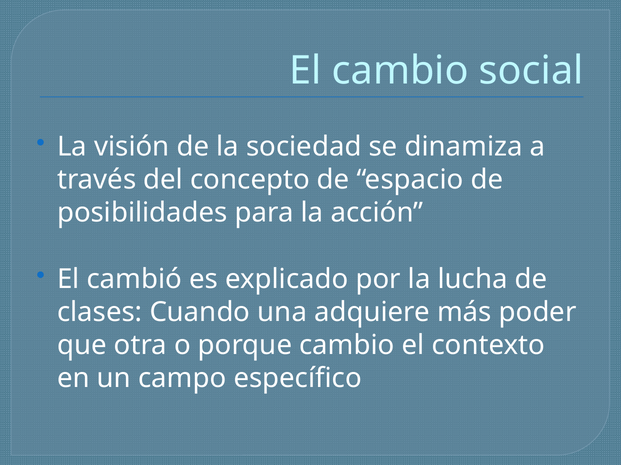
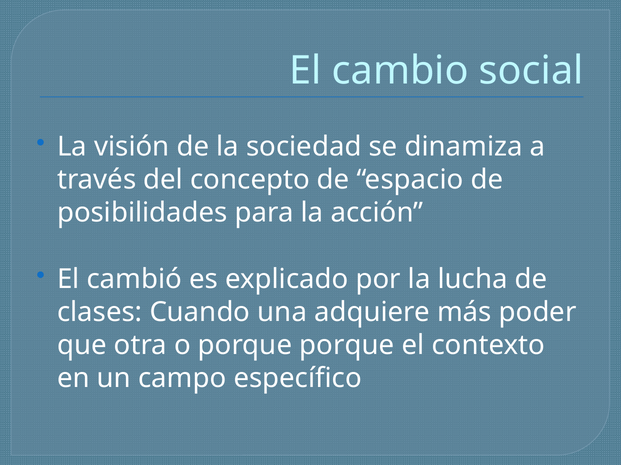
porque cambio: cambio -> porque
